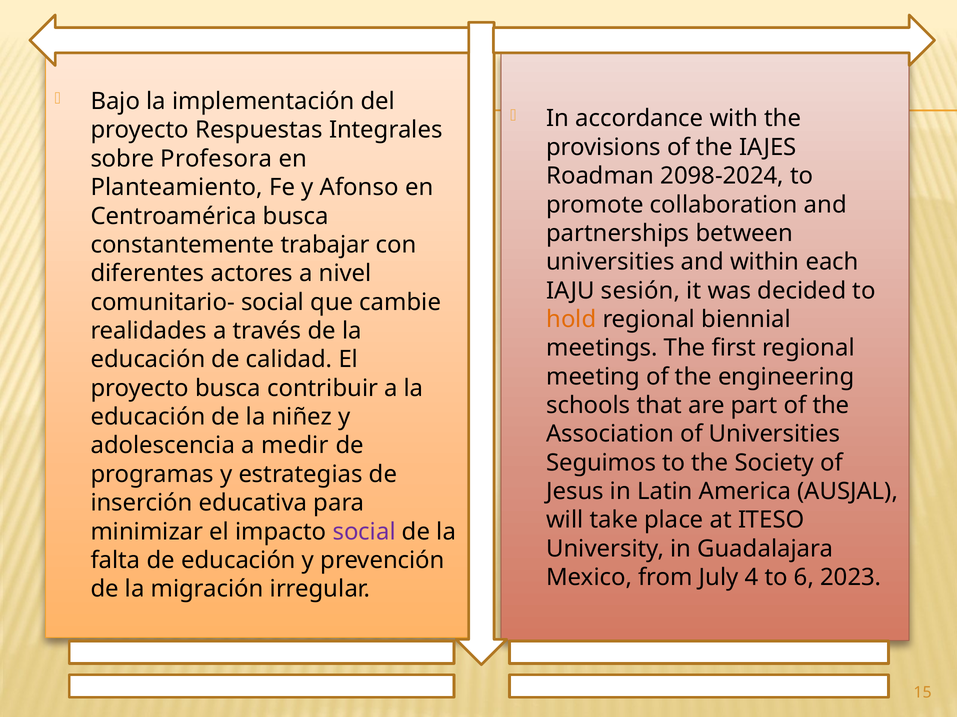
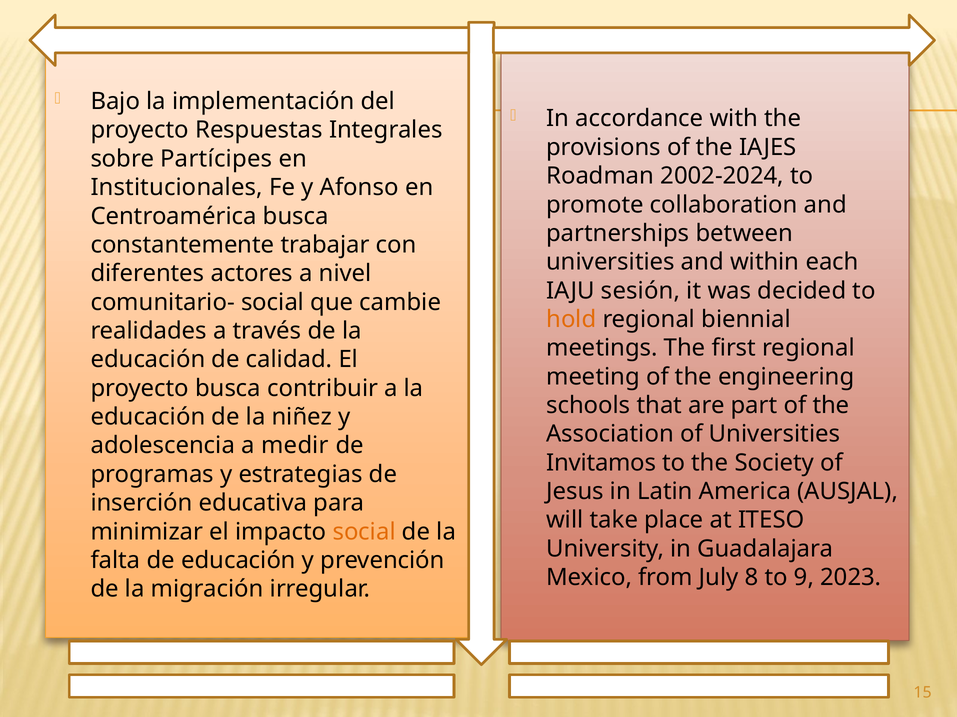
Profesora: Profesora -> Partícipes
2098-2024: 2098-2024 -> 2002-2024
Planteamiento: Planteamiento -> Institucionales
Seguimos: Seguimos -> Invitamos
social at (364, 532) colour: purple -> orange
4: 4 -> 8
6: 6 -> 9
